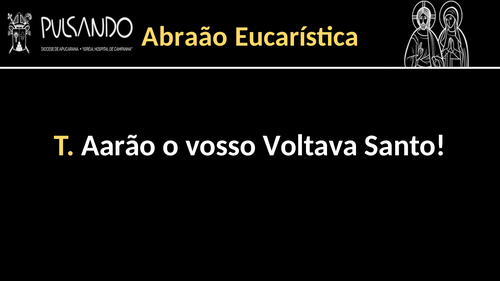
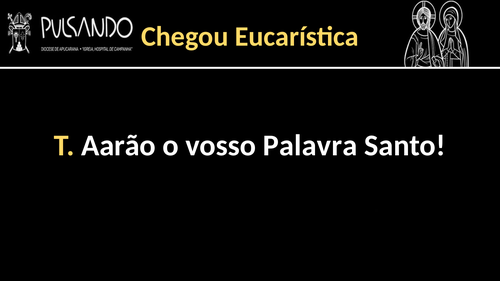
Abraão: Abraão -> Chegou
Voltava: Voltava -> Palavra
